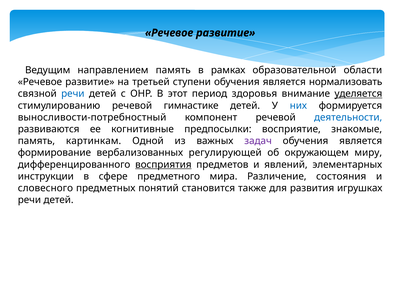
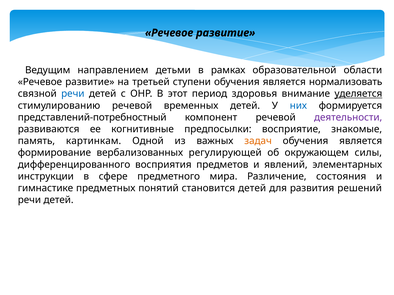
направлением память: память -> детьми
гимнастике: гимнастике -> временных
выносливости-потребностный: выносливости-потребностный -> представлений-потребностный
деятельности colour: blue -> purple
задач colour: purple -> orange
миру: миру -> силы
восприятия underline: present -> none
словесного: словесного -> гимнастике
становится также: также -> детей
игрушках: игрушках -> решений
